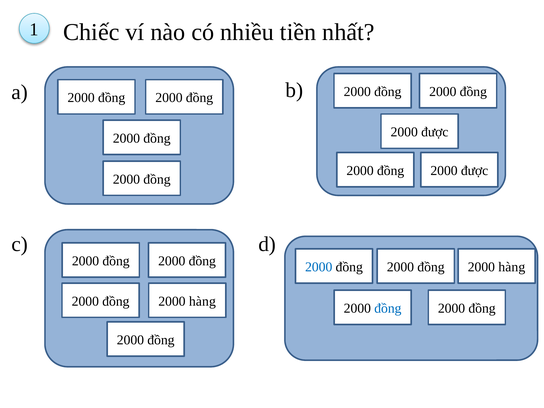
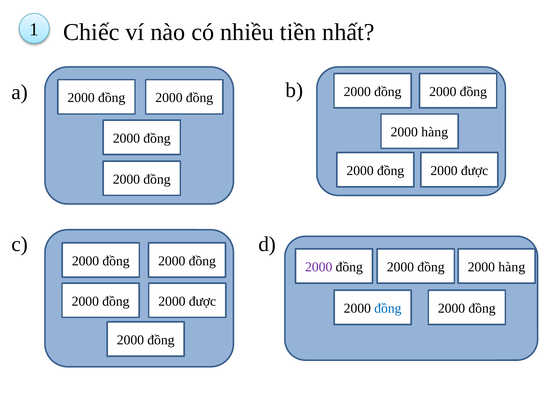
được at (435, 132): được -> hàng
2000 at (319, 267) colour: blue -> purple
hàng at (202, 301): hàng -> được
